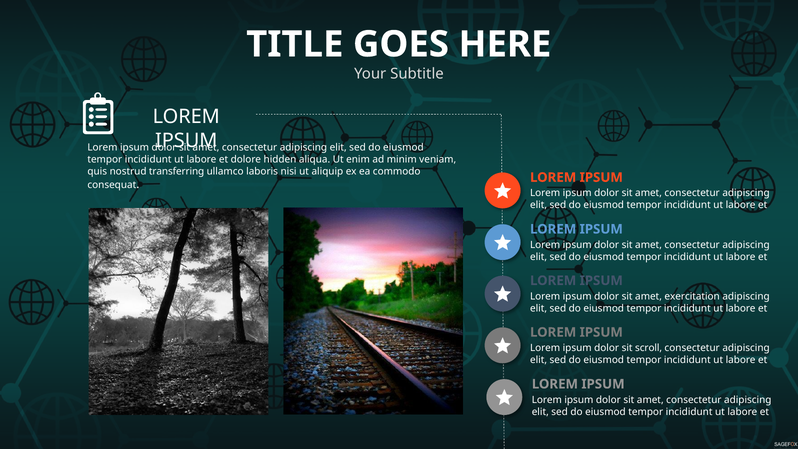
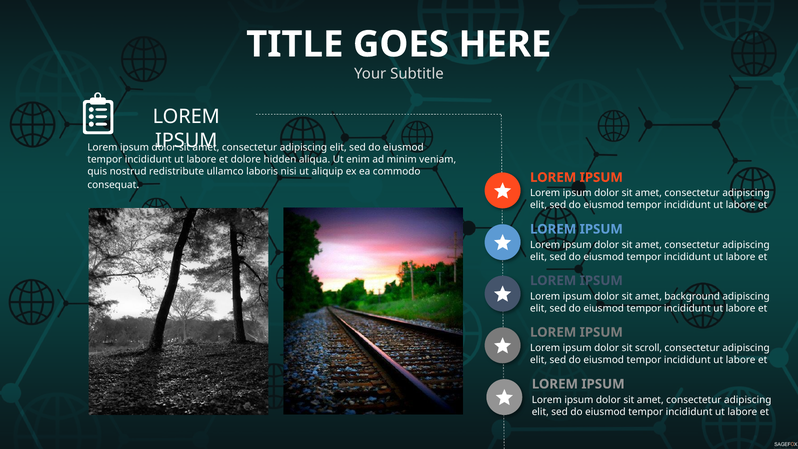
transferring: transferring -> redistribute
exercitation: exercitation -> background
